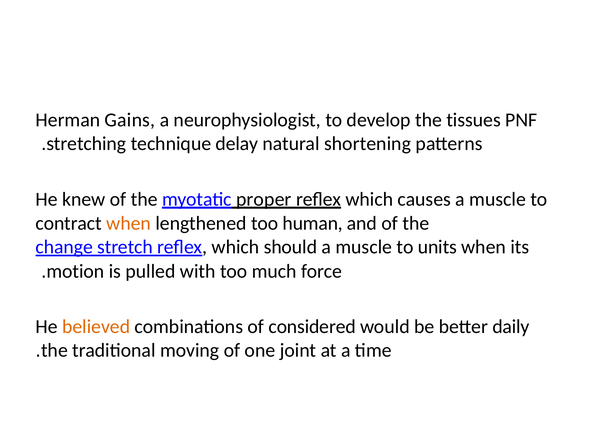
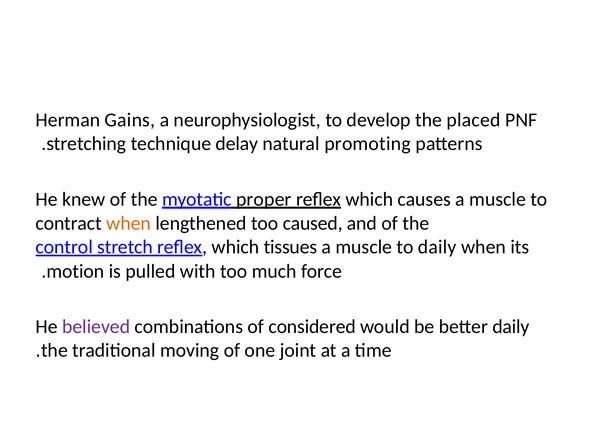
tissues: tissues -> placed
shortening: shortening -> promoting
human: human -> caused
change: change -> control
should: should -> tissues
to units: units -> daily
believed colour: orange -> purple
